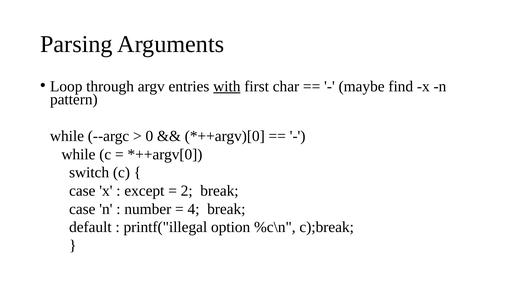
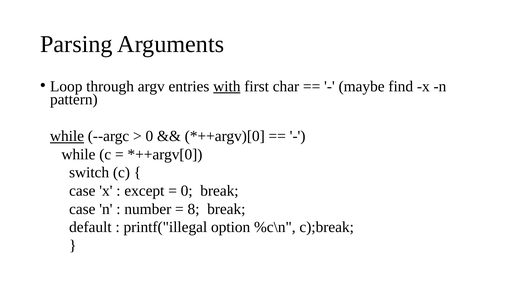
while at (67, 136) underline: none -> present
2 at (187, 191): 2 -> 0
4: 4 -> 8
